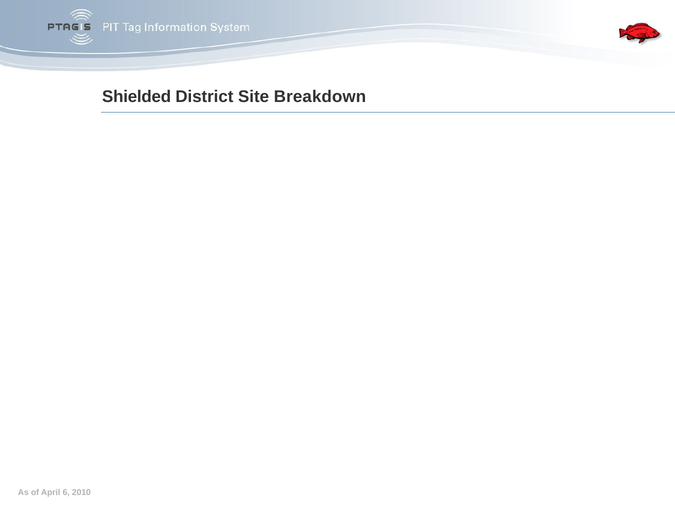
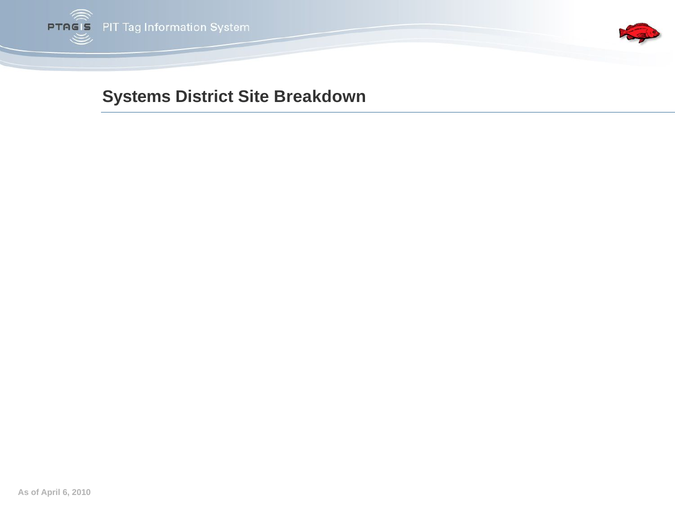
Shielded: Shielded -> Systems
